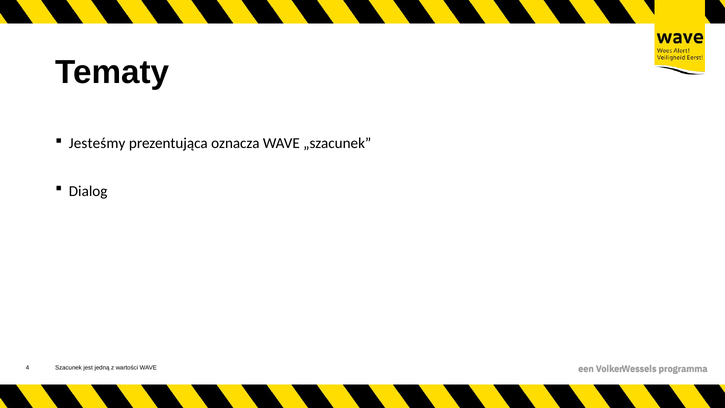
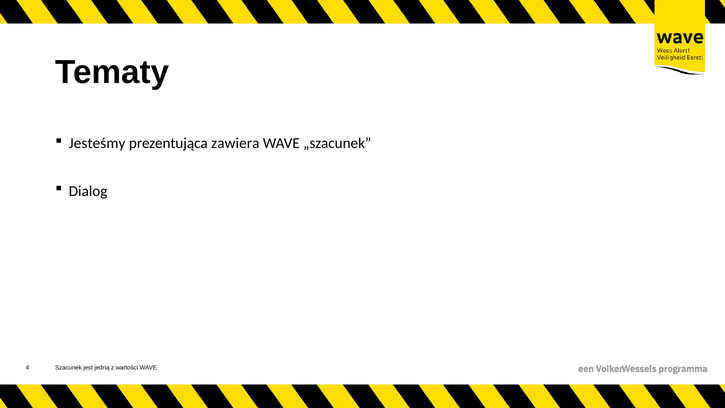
oznacza: oznacza -> zawiera
